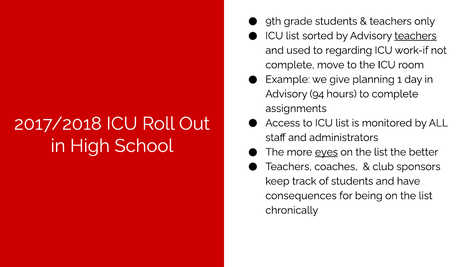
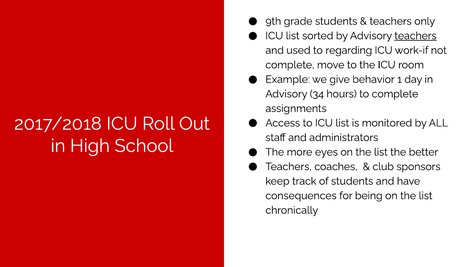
planning: planning -> behavior
94: 94 -> 34
eyes underline: present -> none
